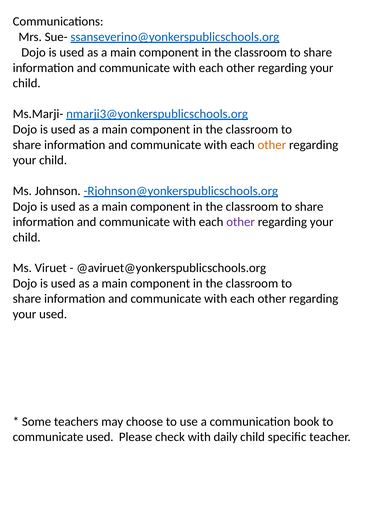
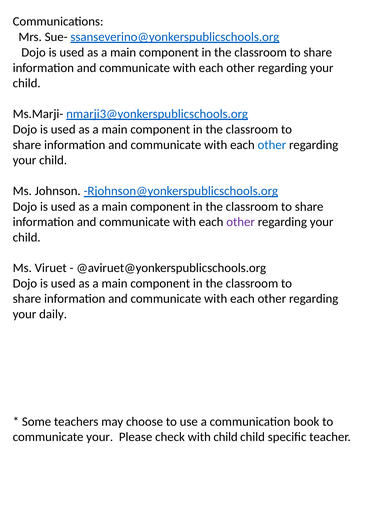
other at (272, 145) colour: orange -> blue
your used: used -> daily
communicate used: used -> your
with daily: daily -> child
